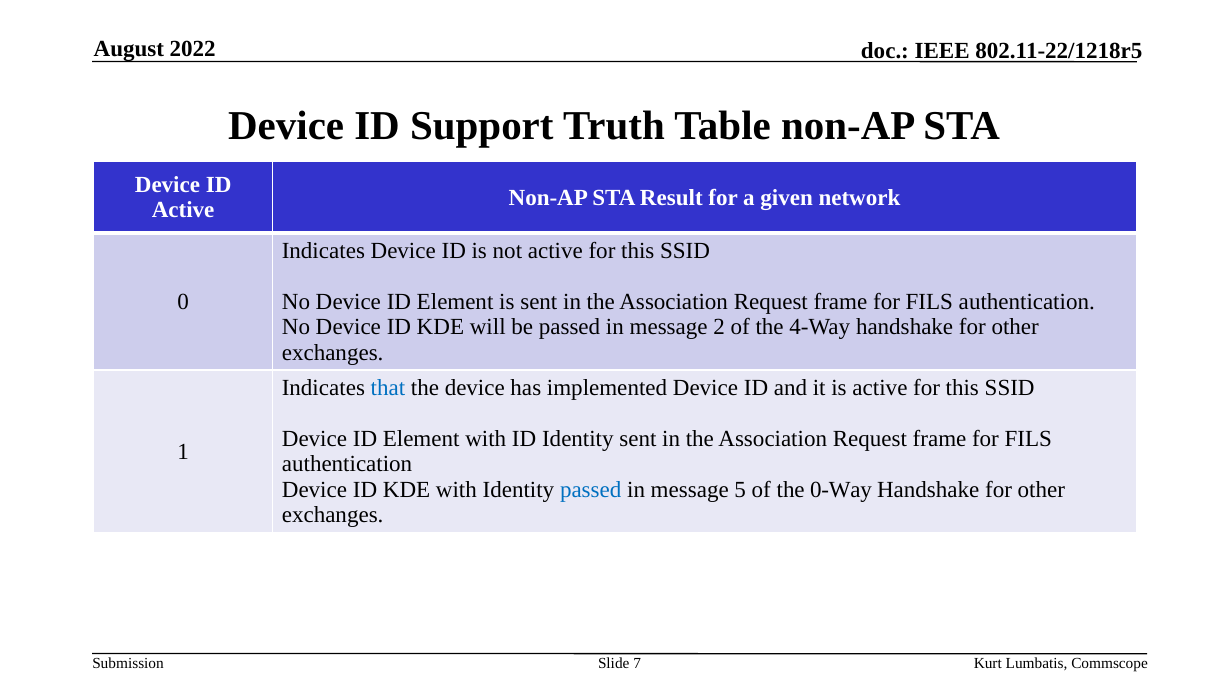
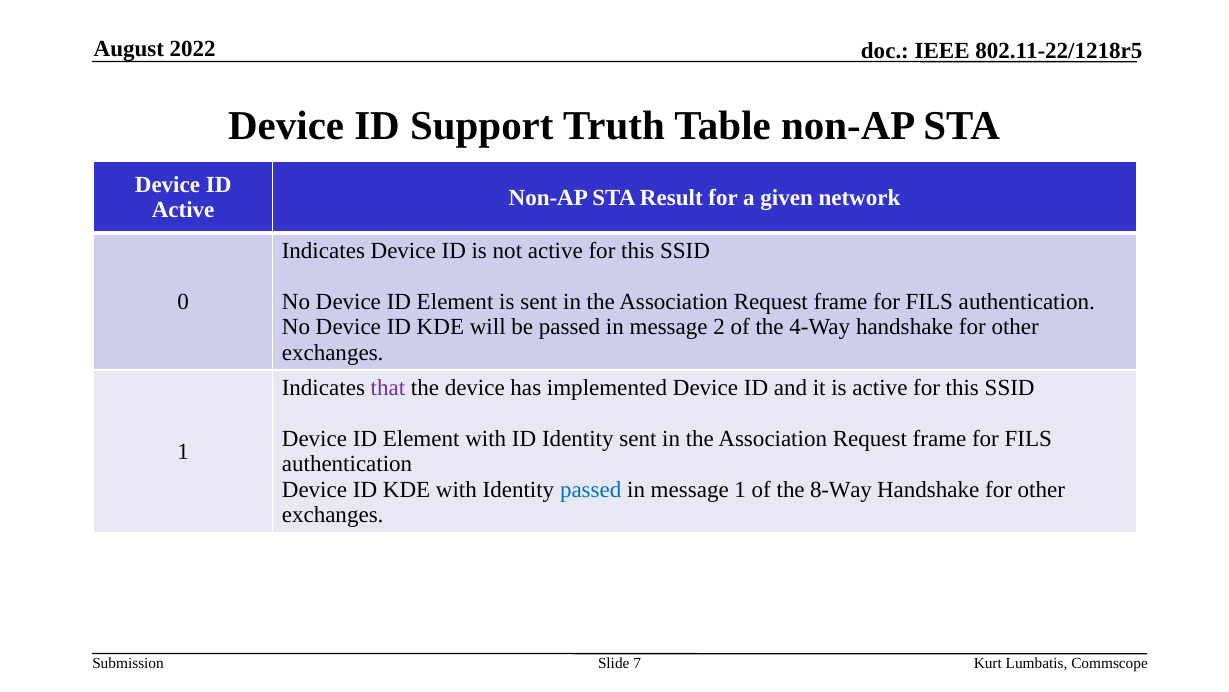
that colour: blue -> purple
message 5: 5 -> 1
0-Way: 0-Way -> 8-Way
